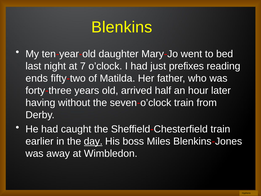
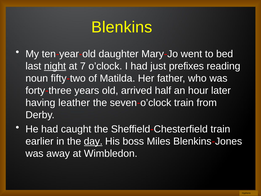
night underline: none -> present
ends: ends -> noun
without: without -> leather
